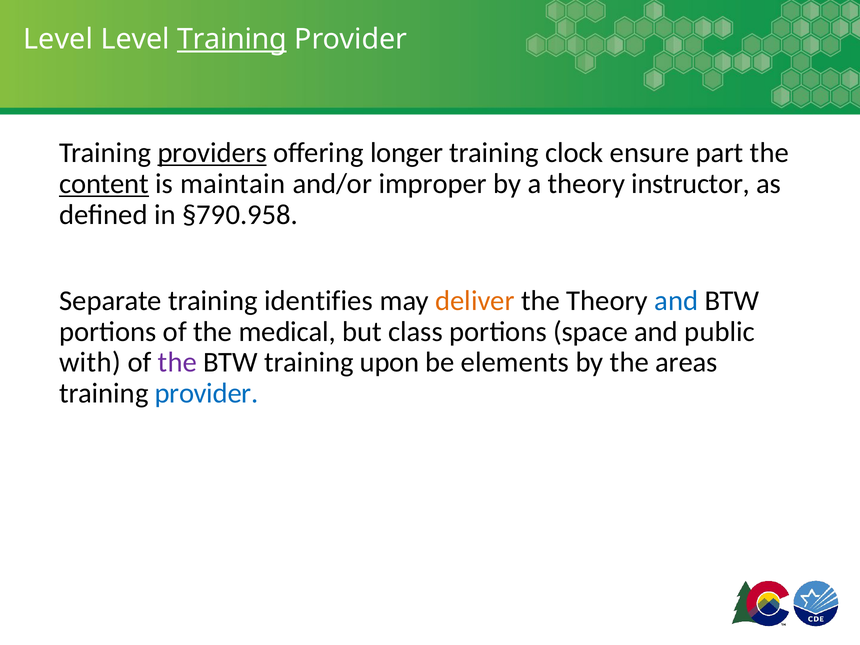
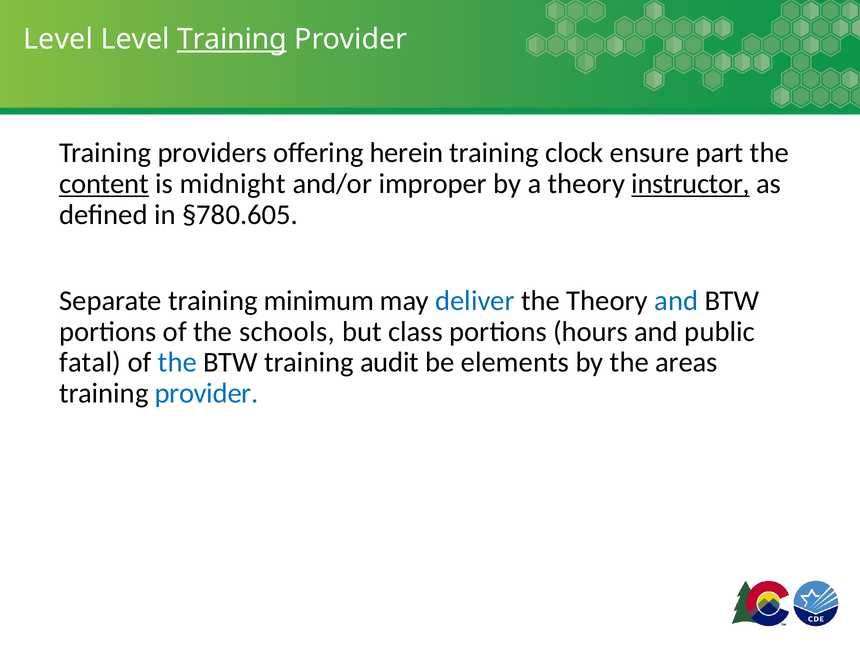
providers underline: present -> none
longer: longer -> herein
maintain: maintain -> midnight
instructor underline: none -> present
§790.958: §790.958 -> §780.605
identifies: identifies -> minimum
deliver colour: orange -> blue
medical: medical -> schools
space: space -> hours
with: with -> fatal
the at (177, 363) colour: purple -> blue
upon: upon -> audit
